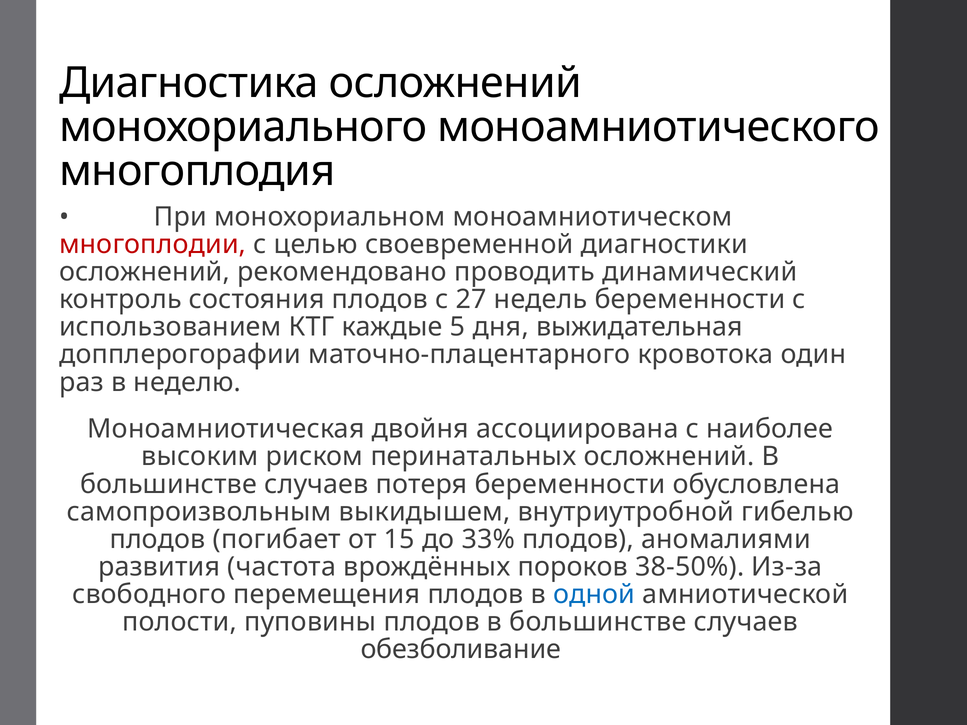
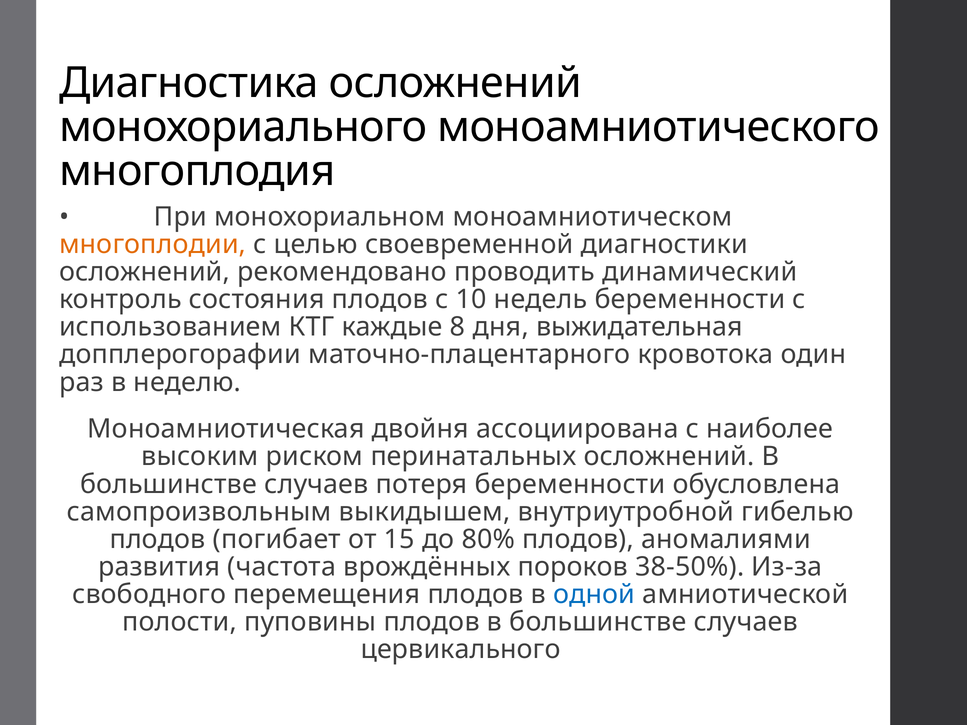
многоплодии colour: red -> orange
27: 27 -> 10
5: 5 -> 8
33%: 33% -> 80%
обезболивание: обезболивание -> цервикального
